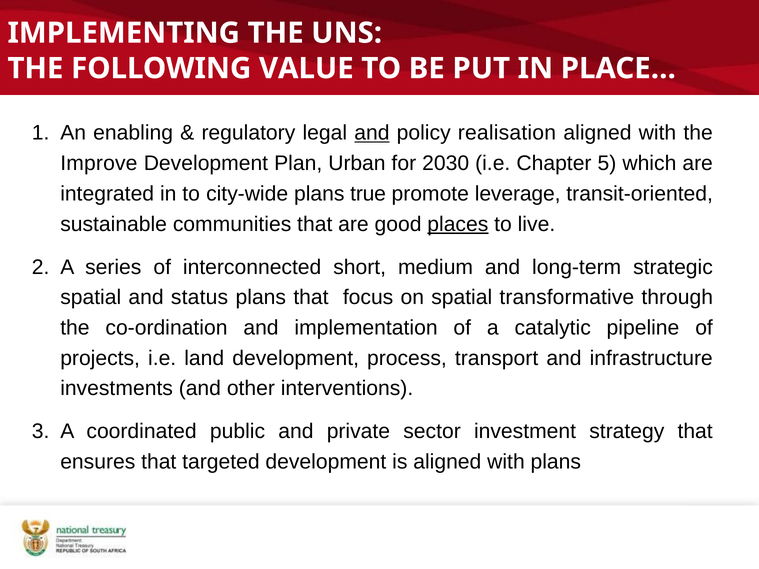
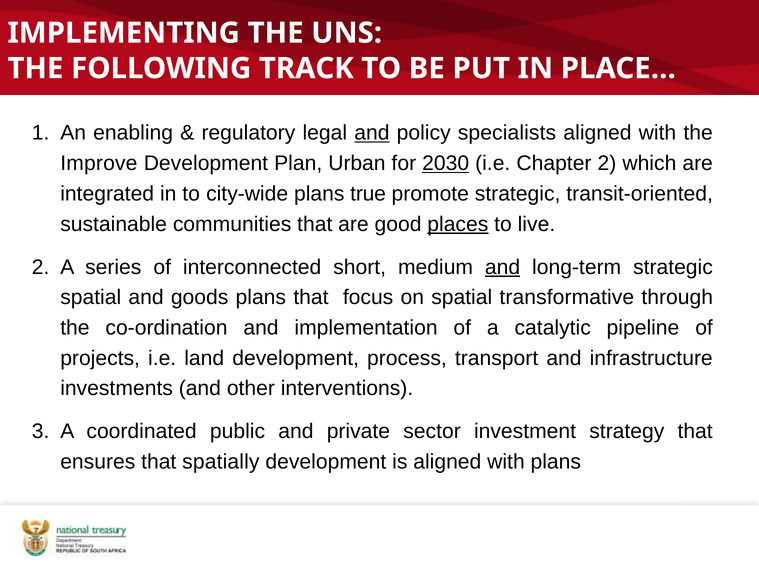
VALUE: VALUE -> TRACK
realisation: realisation -> specialists
2030 underline: none -> present
Chapter 5: 5 -> 2
promote leverage: leverage -> strategic
and at (503, 267) underline: none -> present
status: status -> goods
targeted: targeted -> spatially
